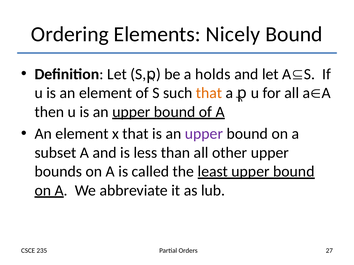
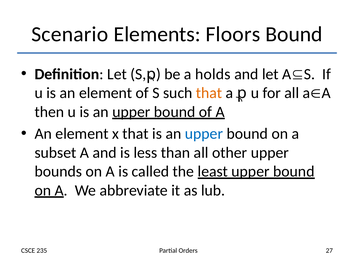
Ordering: Ordering -> Scenario
Nicely: Nicely -> Floors
upper at (204, 134) colour: purple -> blue
